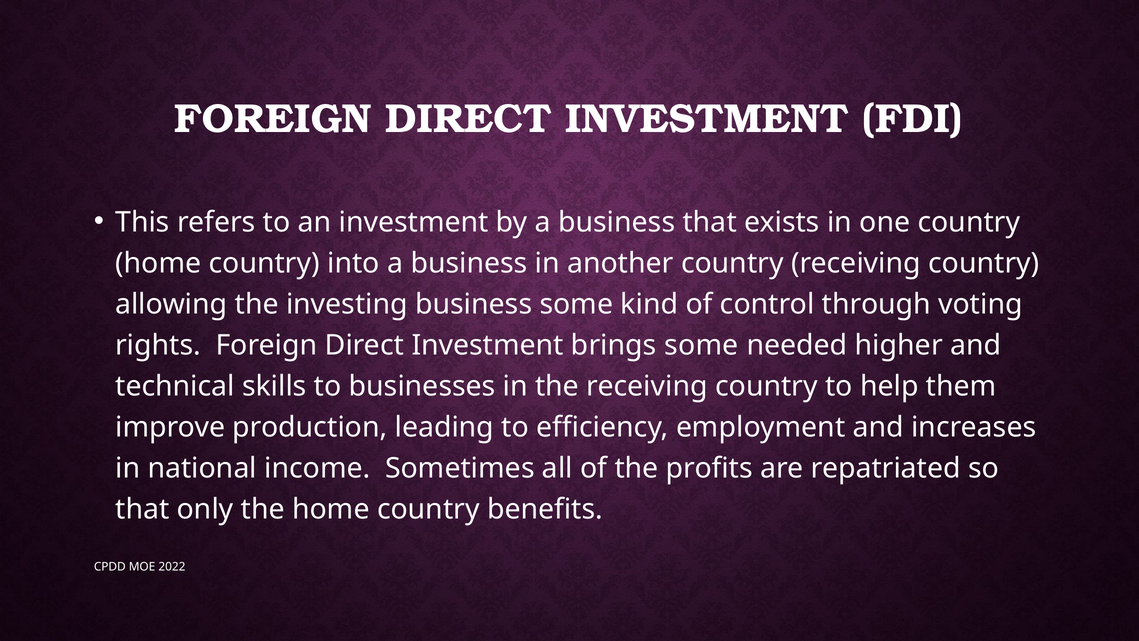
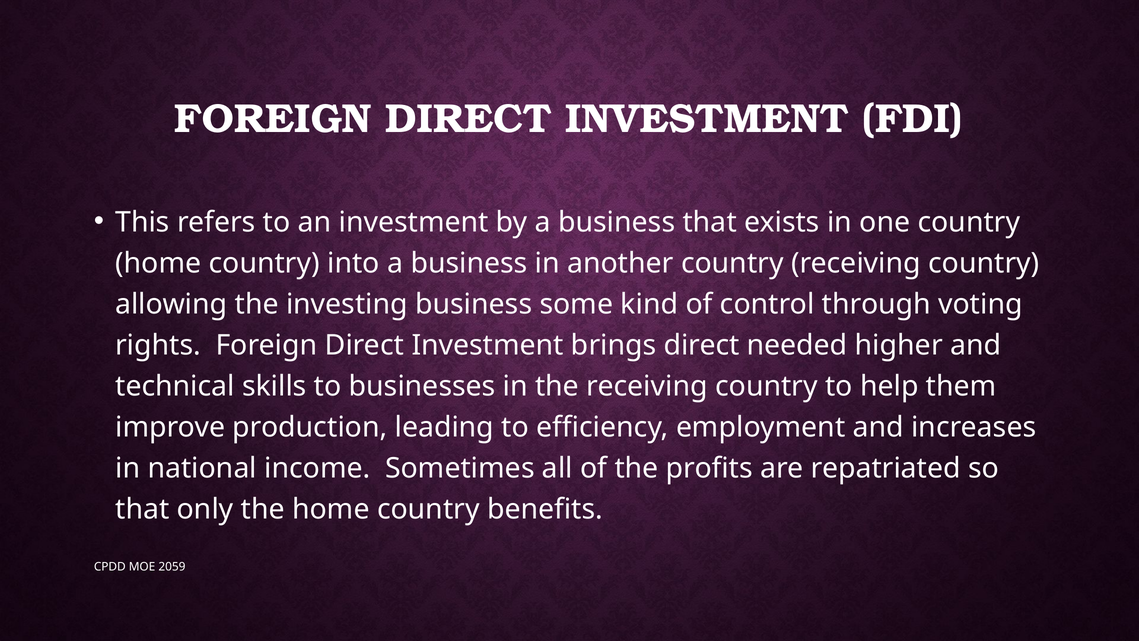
brings some: some -> direct
2022: 2022 -> 2059
